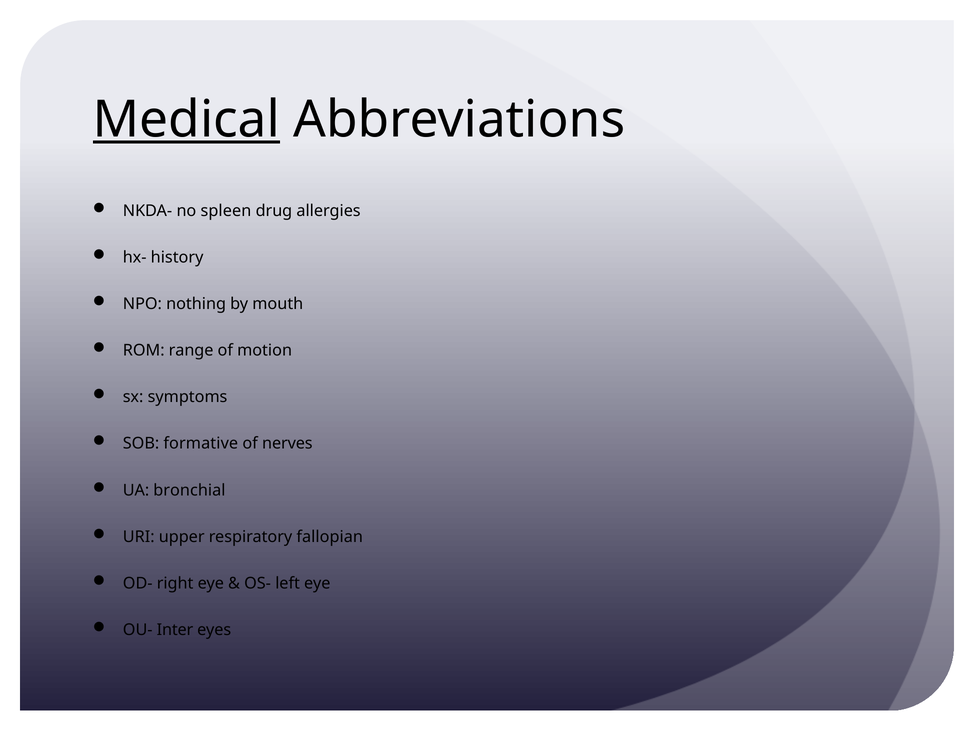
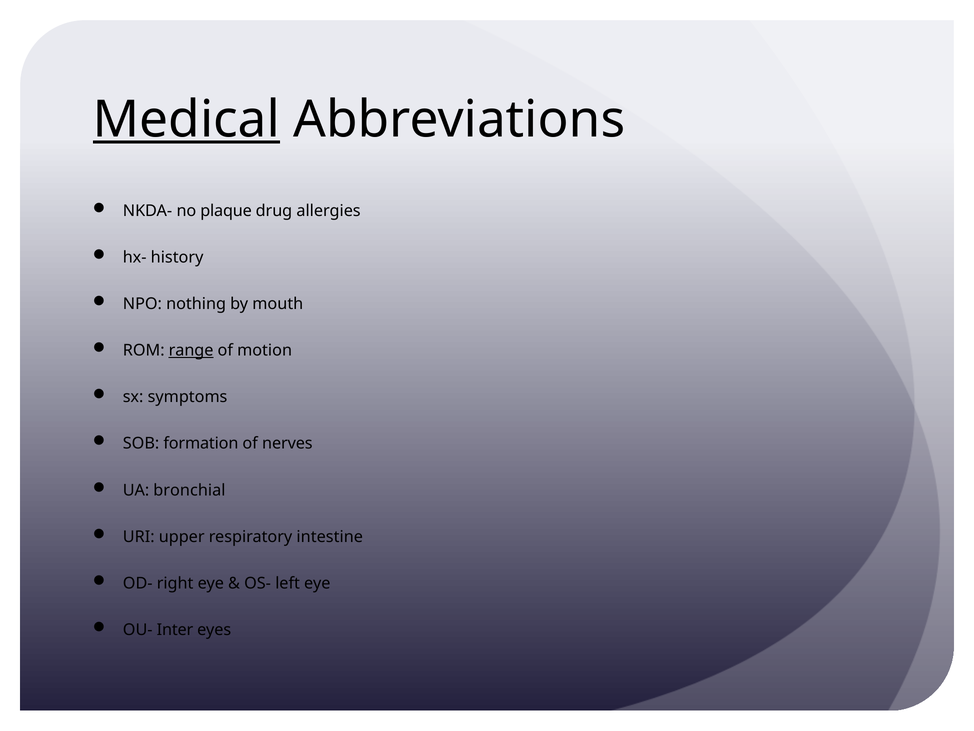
spleen: spleen -> plaque
range underline: none -> present
formative: formative -> formation
fallopian: fallopian -> intestine
